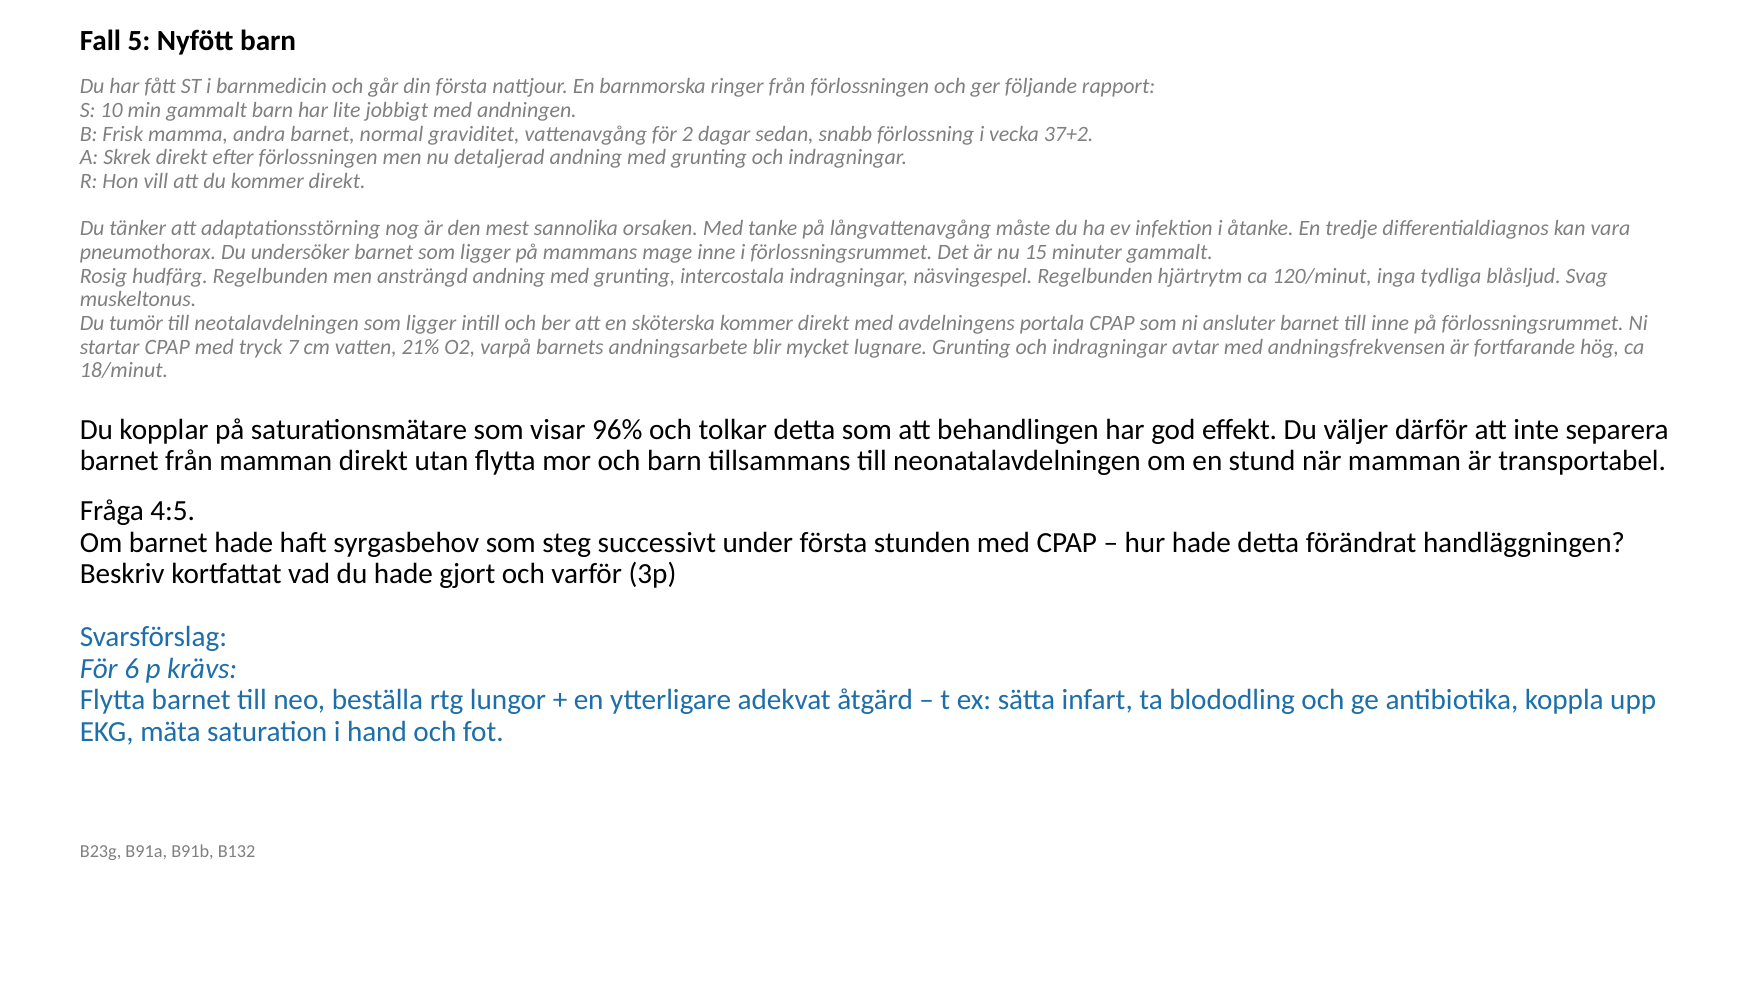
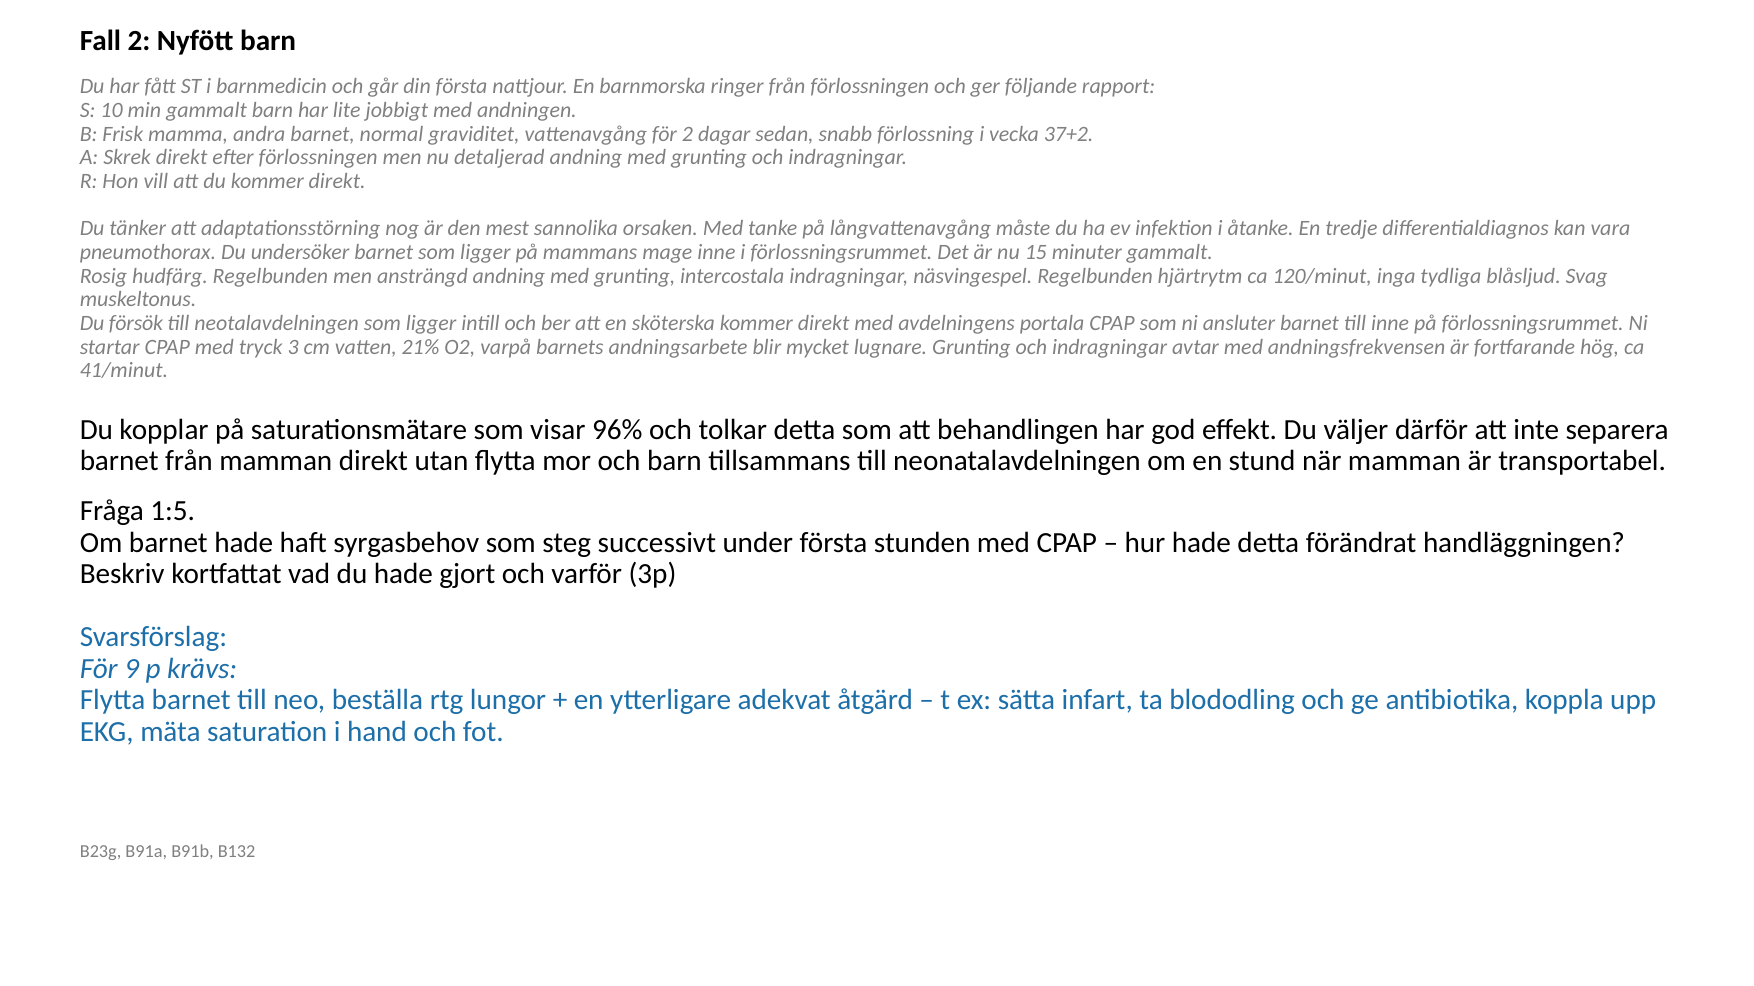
Fall 5: 5 -> 2
tumör: tumör -> försök
7: 7 -> 3
18/minut: 18/minut -> 41/minut
4:5: 4:5 -> 1:5
6: 6 -> 9
